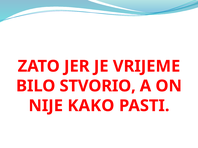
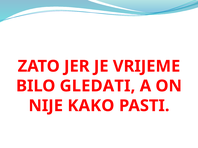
STVORIO: STVORIO -> GLEDATI
